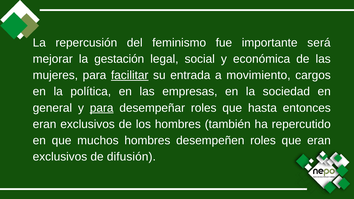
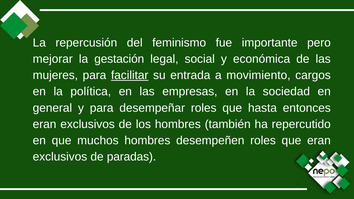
será: será -> pero
para at (102, 108) underline: present -> none
difusión: difusión -> paradas
